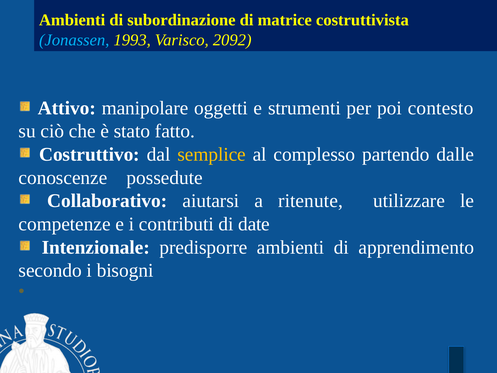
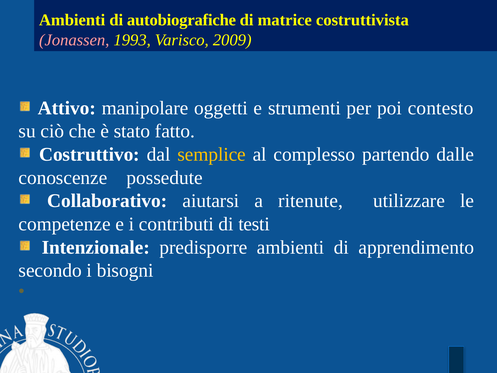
subordinazione: subordinazione -> autobiografiche
Jonassen colour: light blue -> pink
2092: 2092 -> 2009
date: date -> testi
